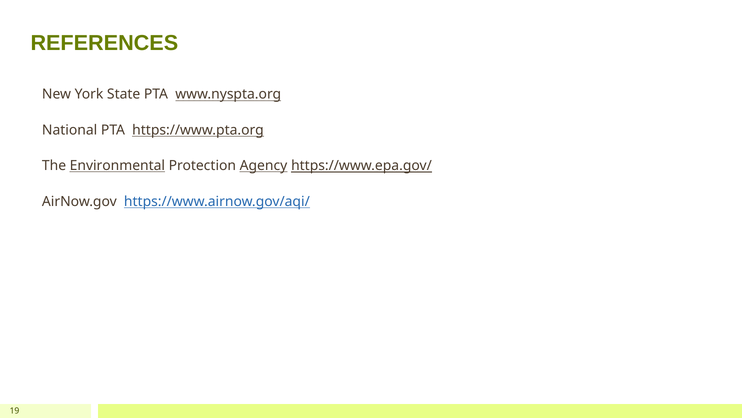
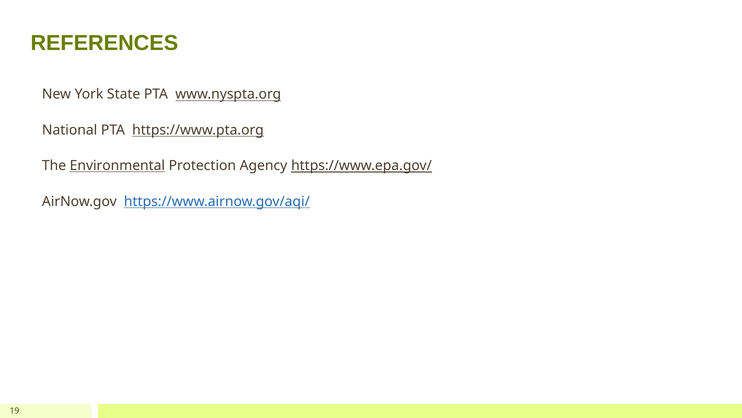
Agency underline: present -> none
